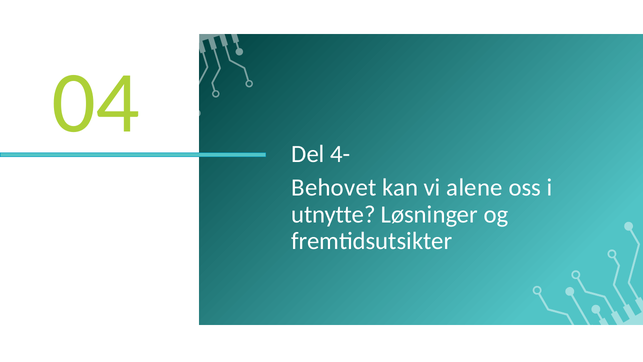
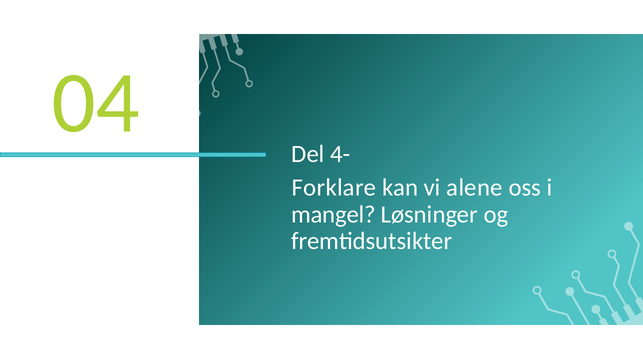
Behovet: Behovet -> Forklare
utnytte: utnytte -> mangel
